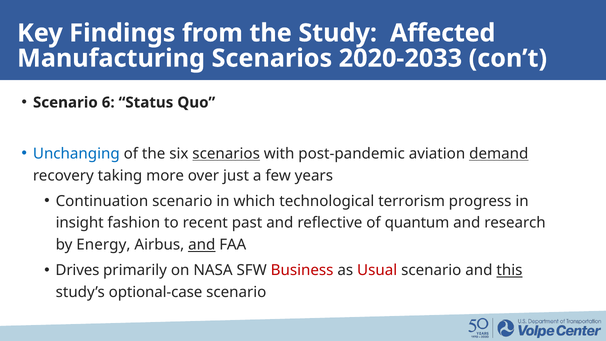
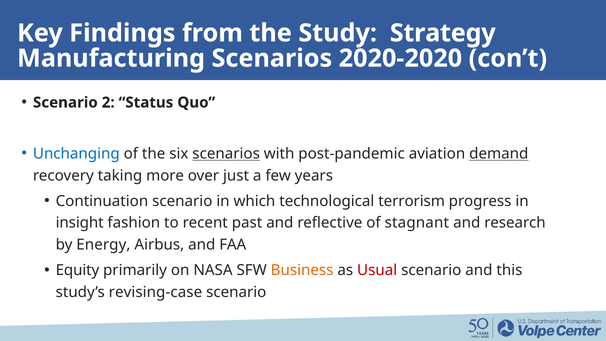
Affected: Affected -> Strategy
2020-2033: 2020-2033 -> 2020-2020
6: 6 -> 2
quantum: quantum -> stagnant
and at (202, 245) underline: present -> none
Drives: Drives -> Equity
Business colour: red -> orange
this underline: present -> none
optional-case: optional-case -> revising-case
